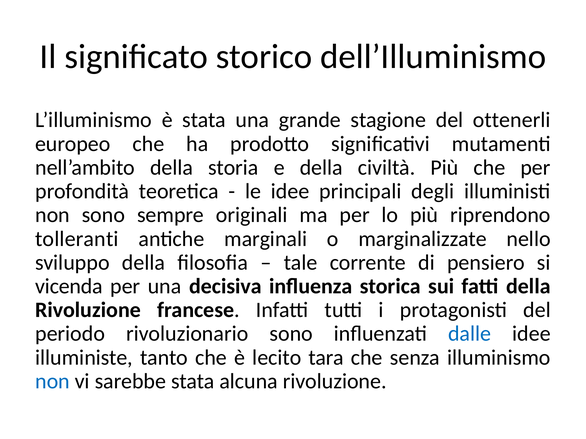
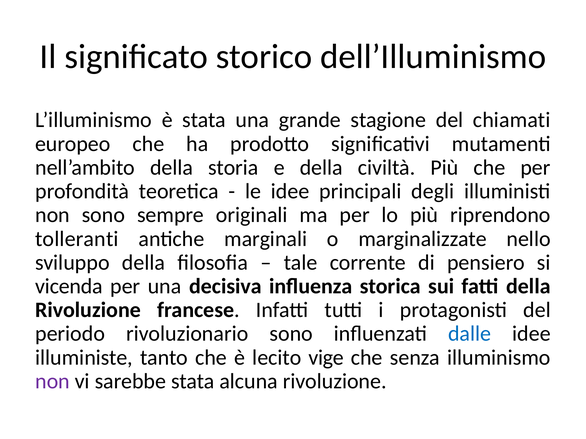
ottenerli: ottenerli -> chiamati
tara: tara -> vige
non at (52, 382) colour: blue -> purple
